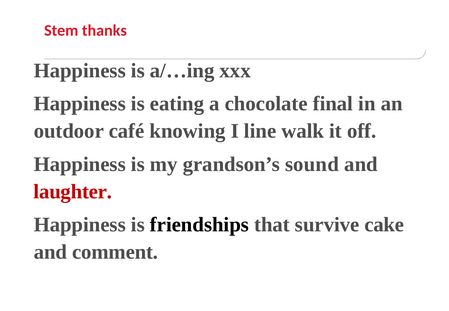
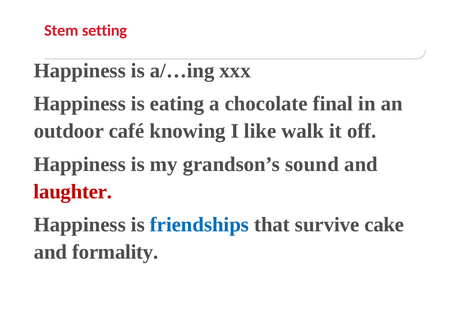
thanks: thanks -> setting
line: line -> like
friendships colour: black -> blue
comment: comment -> formality
